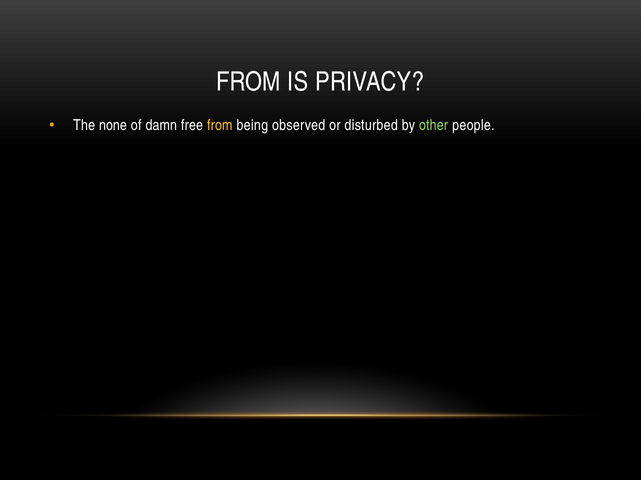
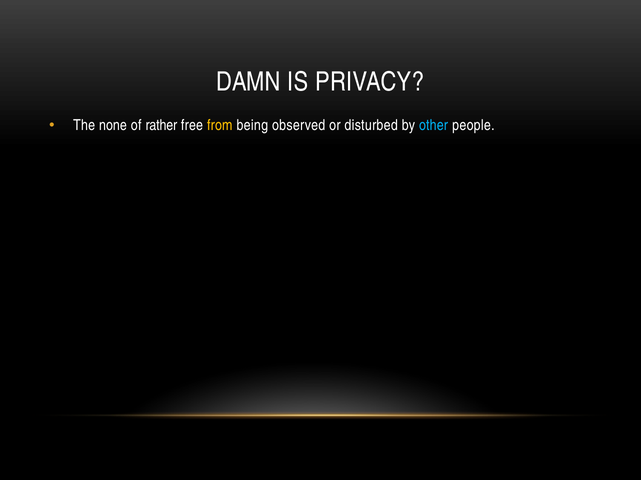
FROM at (248, 82): FROM -> DAMN
damn: damn -> rather
other colour: light green -> light blue
